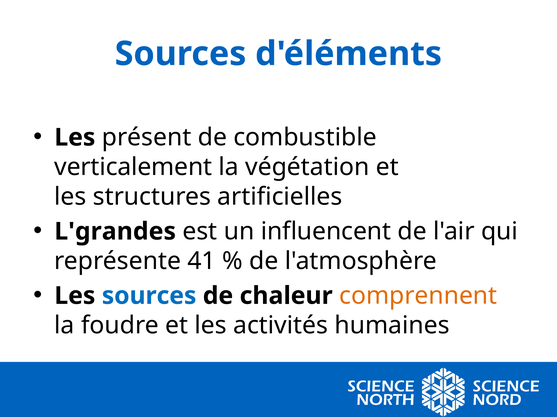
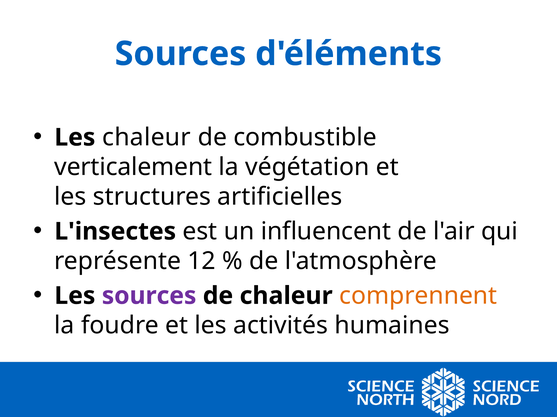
Les présent: présent -> chaleur
L'grandes: L'grandes -> L'insectes
41: 41 -> 12
sources at (149, 296) colour: blue -> purple
